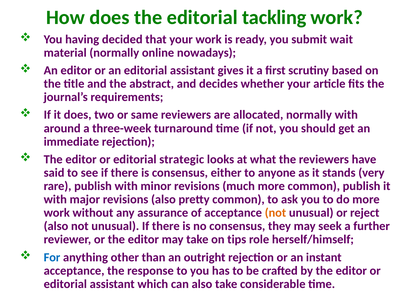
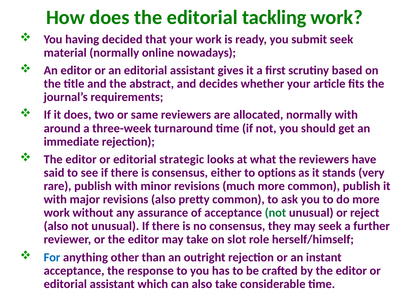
submit wait: wait -> seek
anyone: anyone -> options
not at (275, 213) colour: orange -> green
tips: tips -> slot
